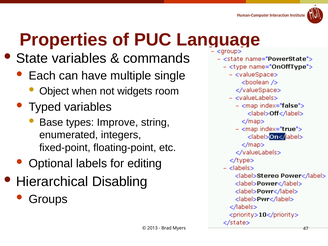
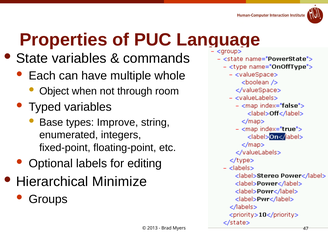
single: single -> whole
widgets: widgets -> through
Disabling: Disabling -> Minimize
